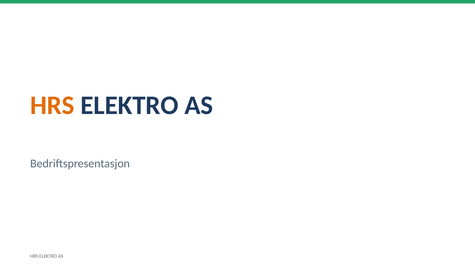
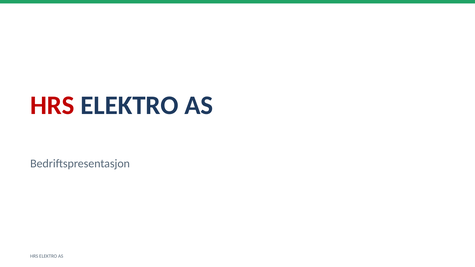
HRS at (52, 105) colour: orange -> red
